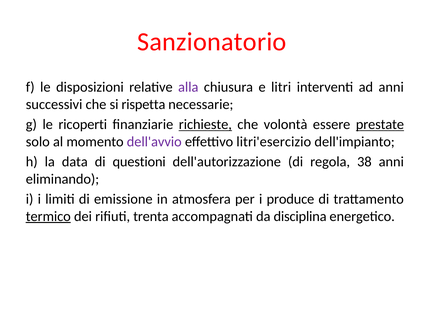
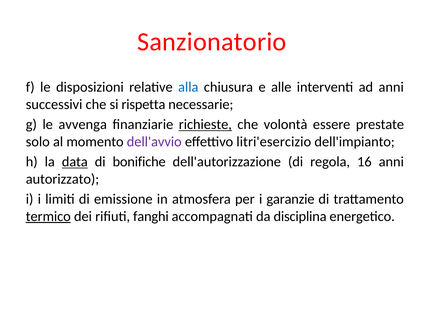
alla colour: purple -> blue
litri: litri -> alle
ricoperti: ricoperti -> avvenga
prestate underline: present -> none
data underline: none -> present
questioni: questioni -> bonifiche
38: 38 -> 16
eliminando: eliminando -> autorizzato
produce: produce -> garanzie
trenta: trenta -> fanghi
